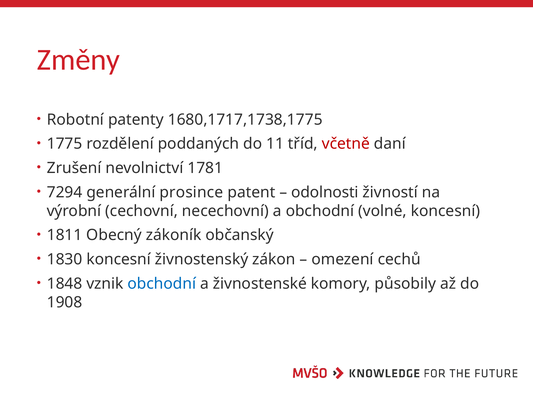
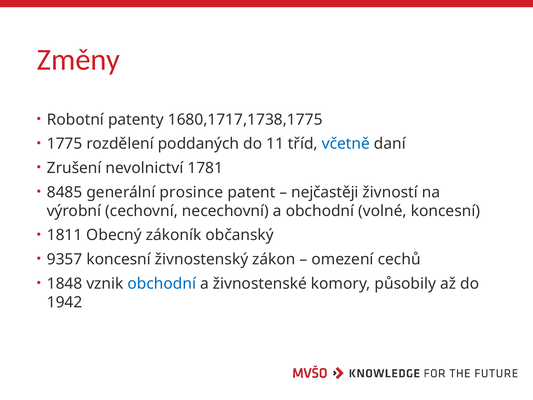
včetně colour: red -> blue
7294: 7294 -> 8485
odolnosti: odolnosti -> nejčastěji
1830: 1830 -> 9357
1908: 1908 -> 1942
